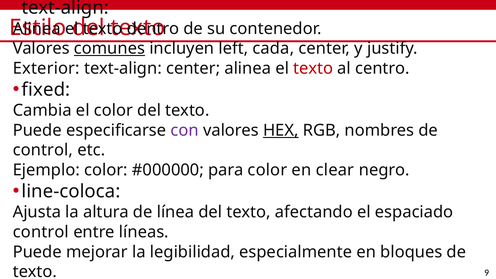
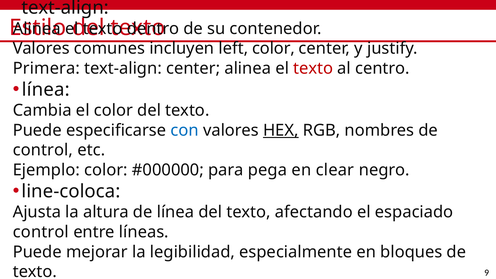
comunes underline: present -> none
left cada: cada -> color
Exterior: Exterior -> Primera
fixed at (46, 90): fixed -> línea
con colour: purple -> blue
para color: color -> pega
